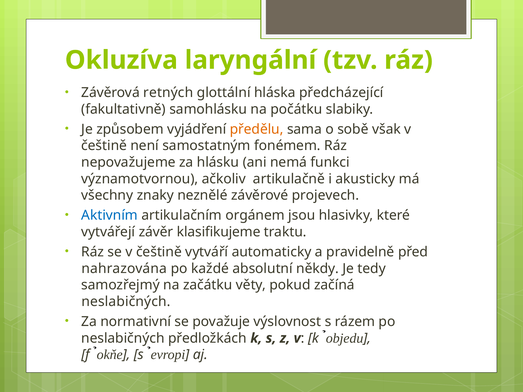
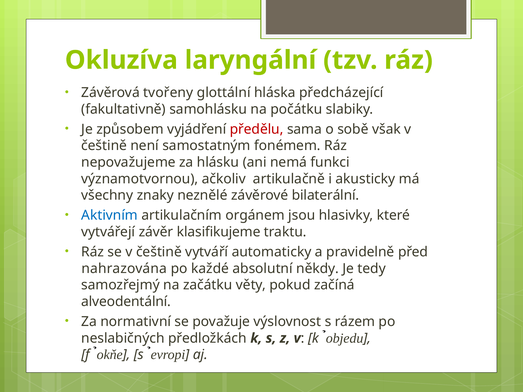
retných: retných -> tvořeny
předělu colour: orange -> red
projevech: projevech -> bilaterální
neslabičných at (126, 302): neslabičných -> alveodentální
